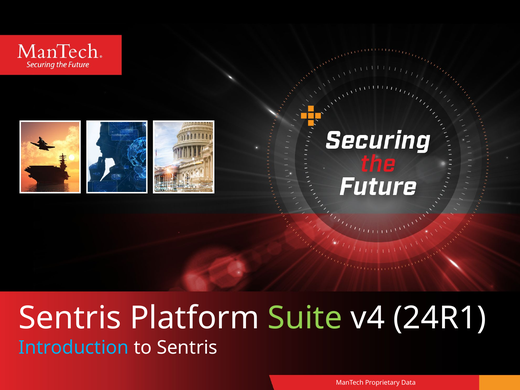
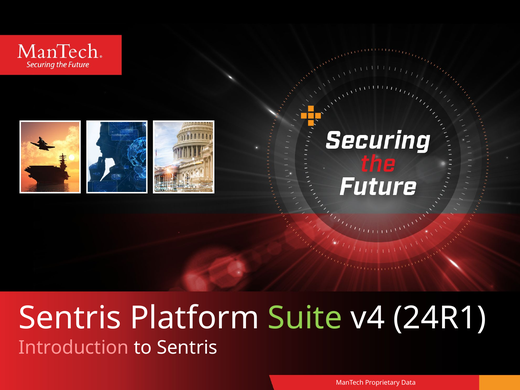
Introduction colour: light blue -> pink
